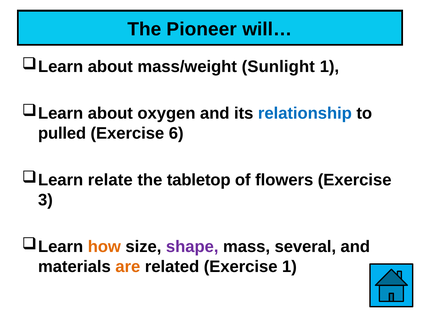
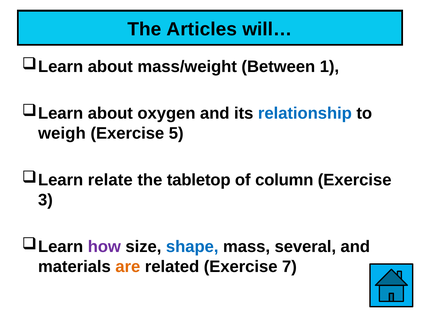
Pioneer: Pioneer -> Articles
Sunlight: Sunlight -> Between
pulled: pulled -> weigh
6: 6 -> 5
flowers: flowers -> column
how colour: orange -> purple
shape colour: purple -> blue
Exercise 1: 1 -> 7
